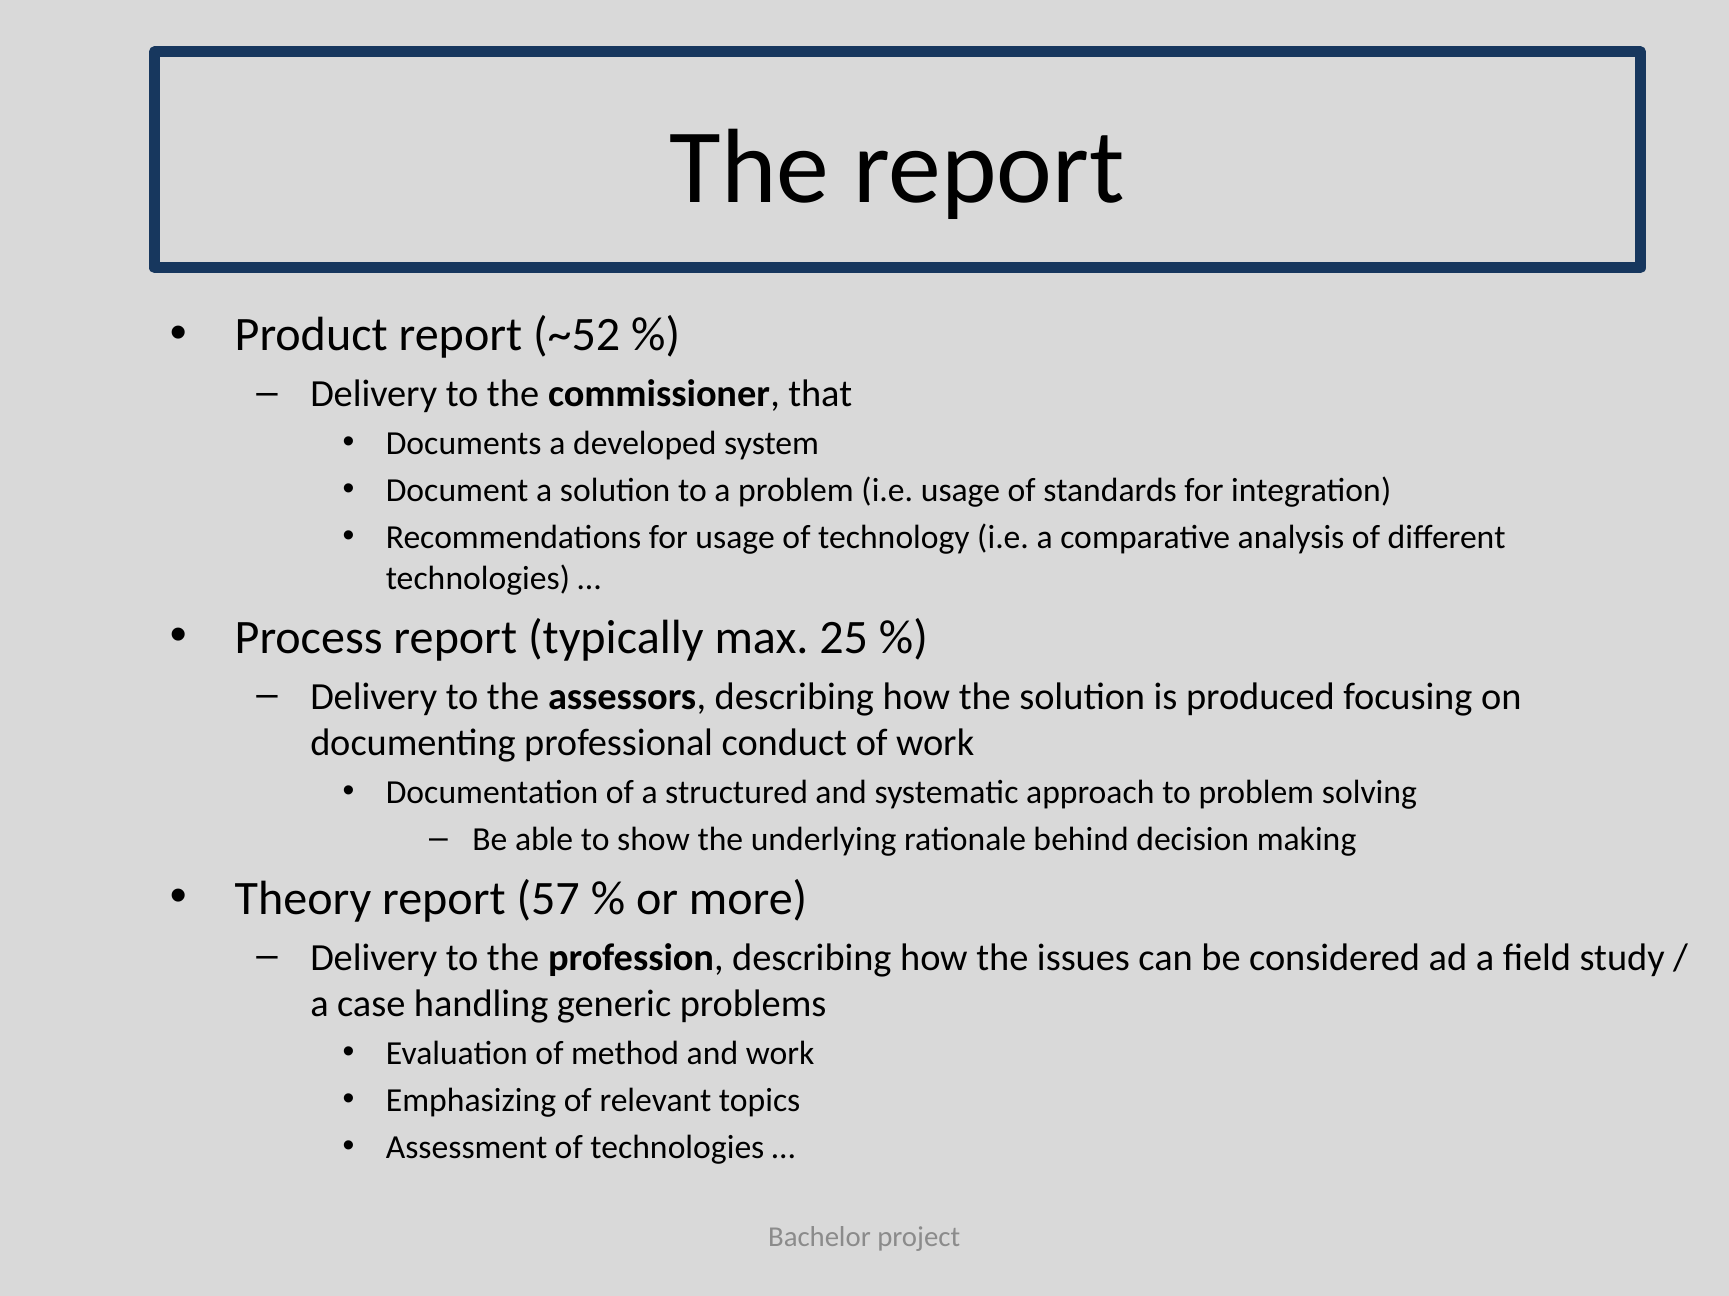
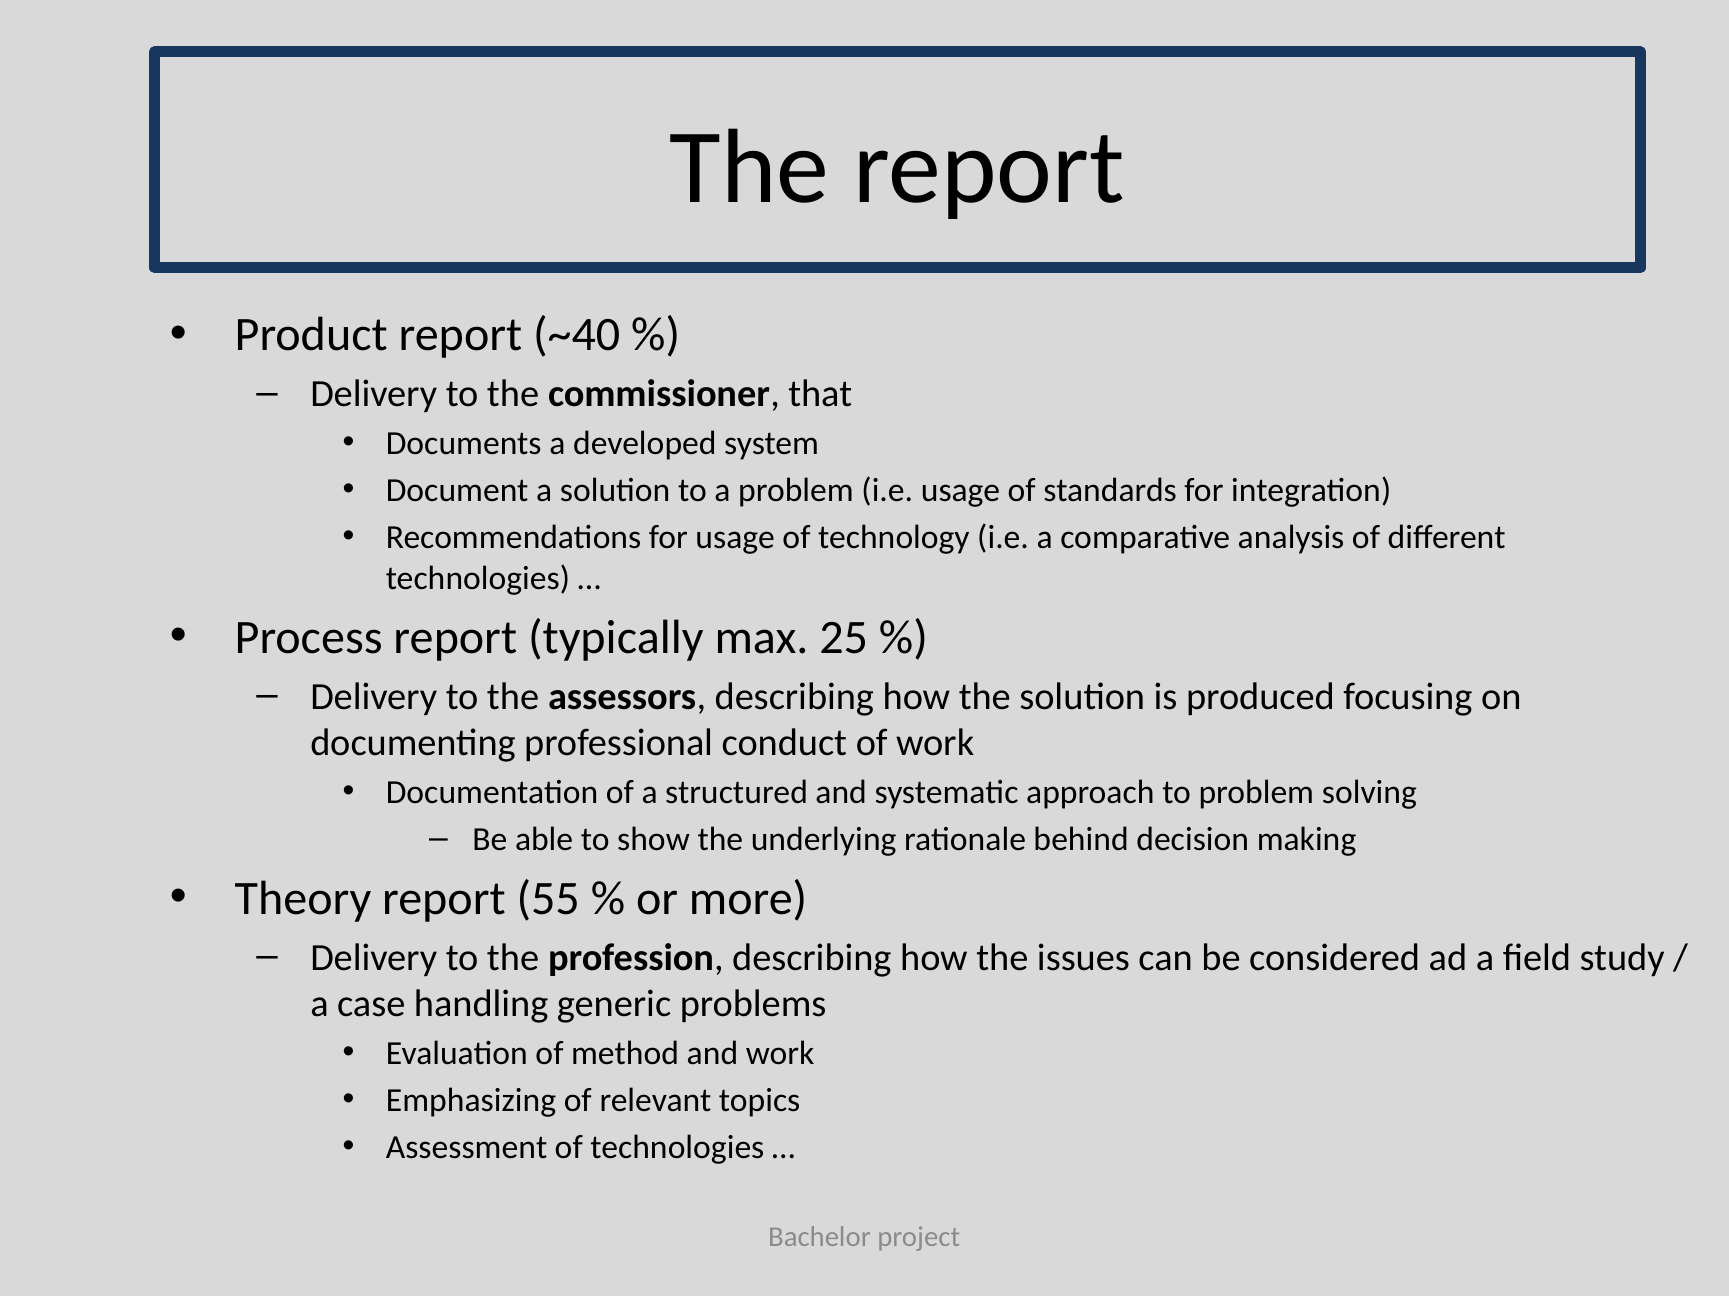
~52: ~52 -> ~40
57: 57 -> 55
